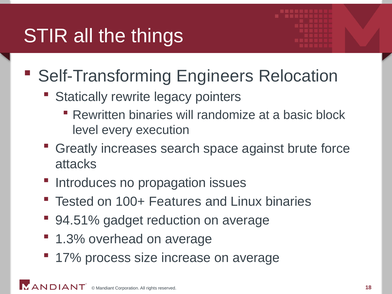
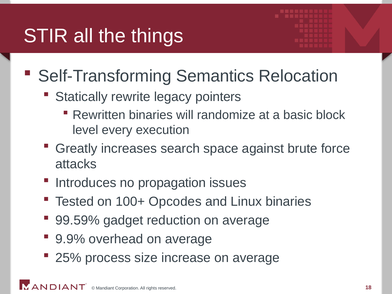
Engineers: Engineers -> Semantics
Features: Features -> Opcodes
94.51%: 94.51% -> 99.59%
1.3%: 1.3% -> 9.9%
17%: 17% -> 25%
